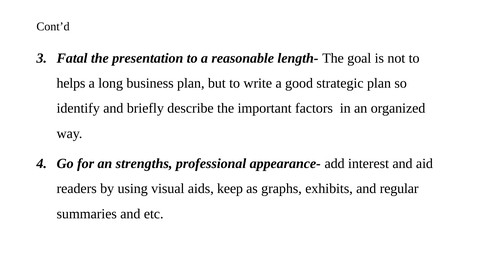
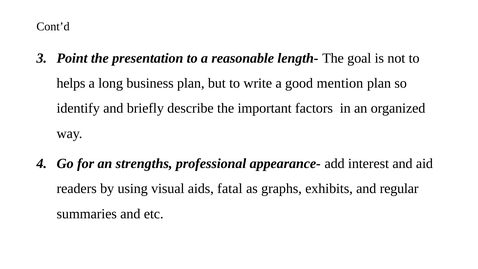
Fatal: Fatal -> Point
strategic: strategic -> mention
keep: keep -> fatal
